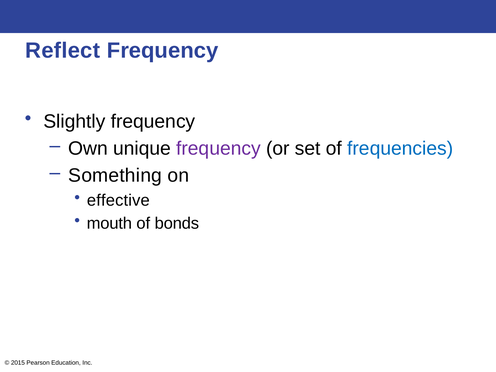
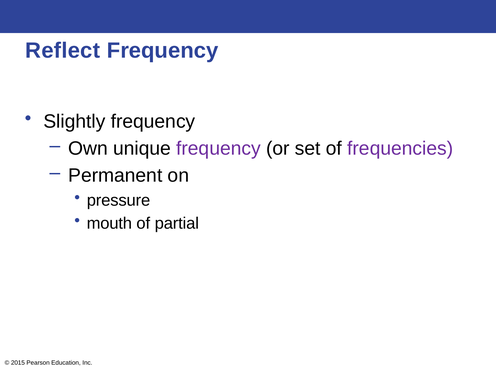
frequencies colour: blue -> purple
Something: Something -> Permanent
effective: effective -> pressure
bonds: bonds -> partial
